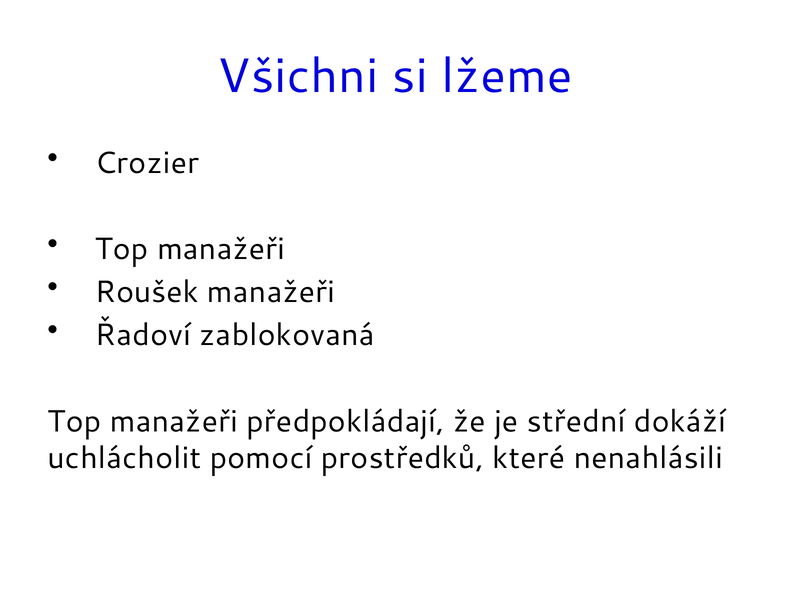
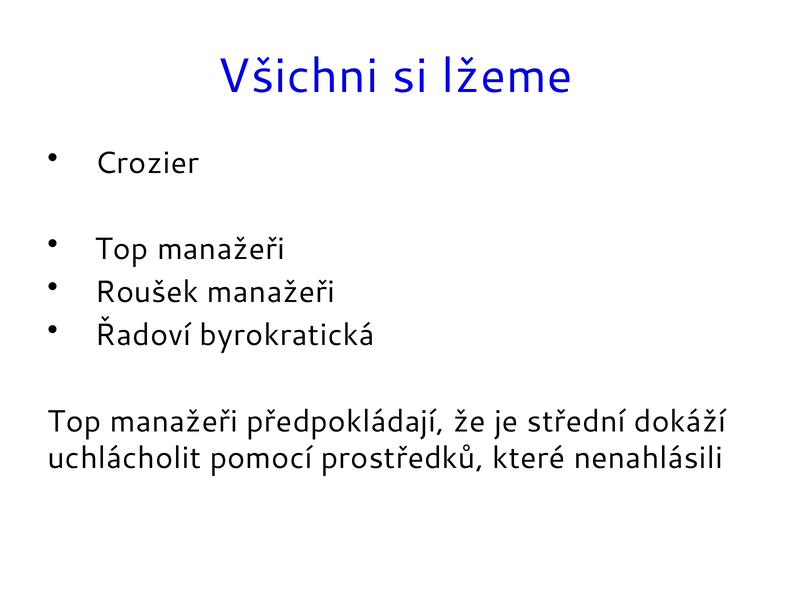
zablokovaná: zablokovaná -> byrokratická
